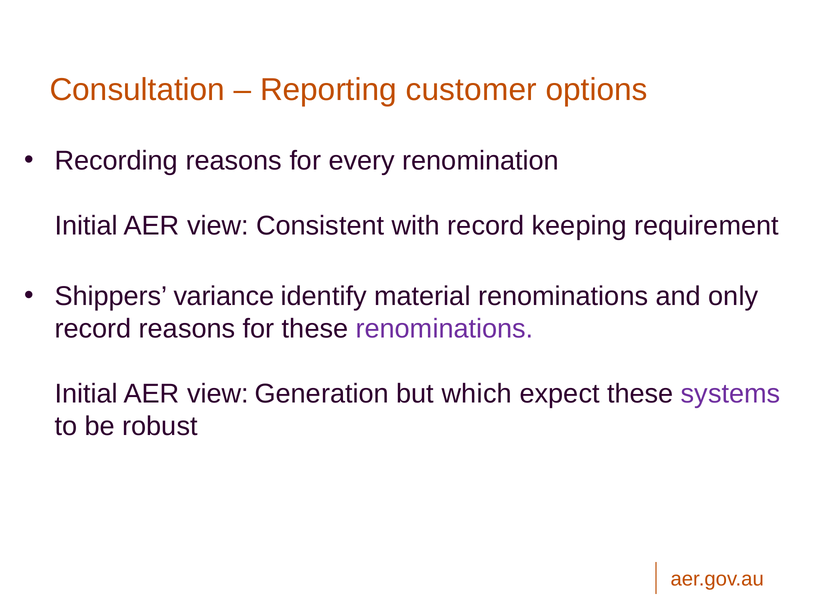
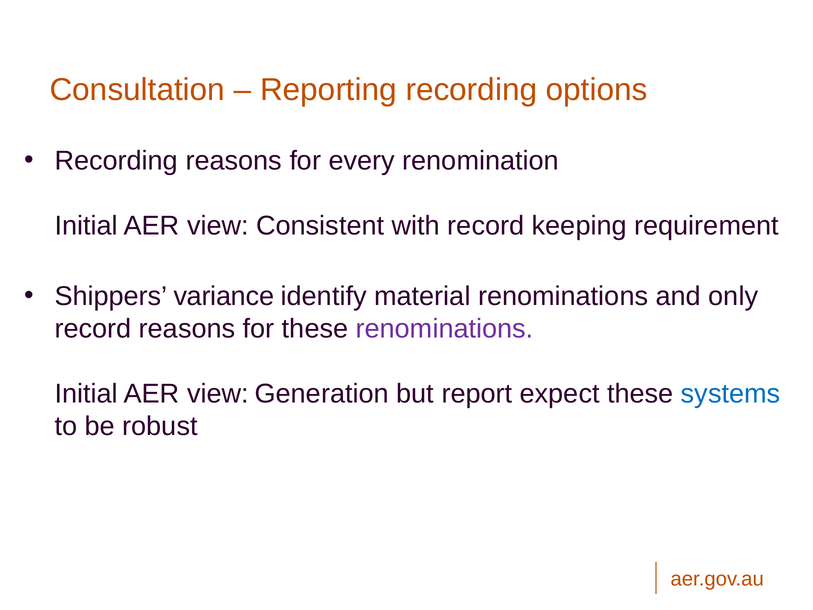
Reporting customer: customer -> recording
which: which -> report
systems colour: purple -> blue
